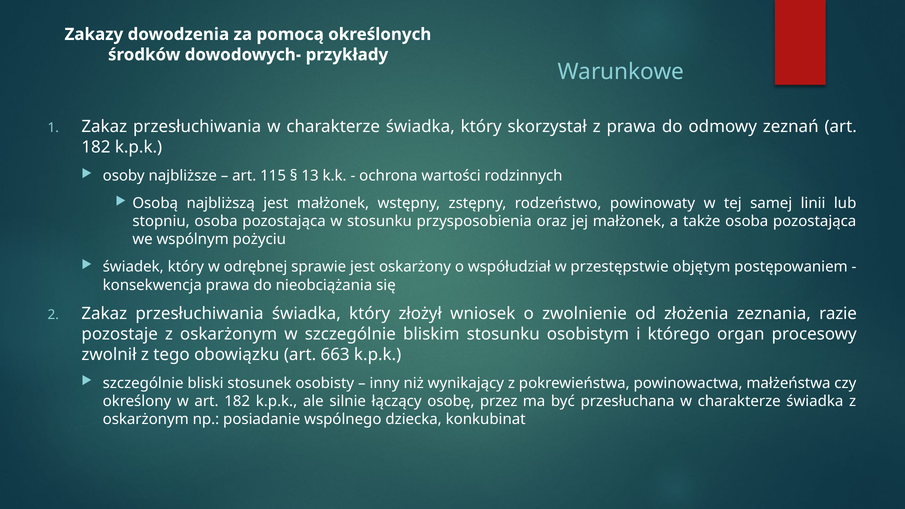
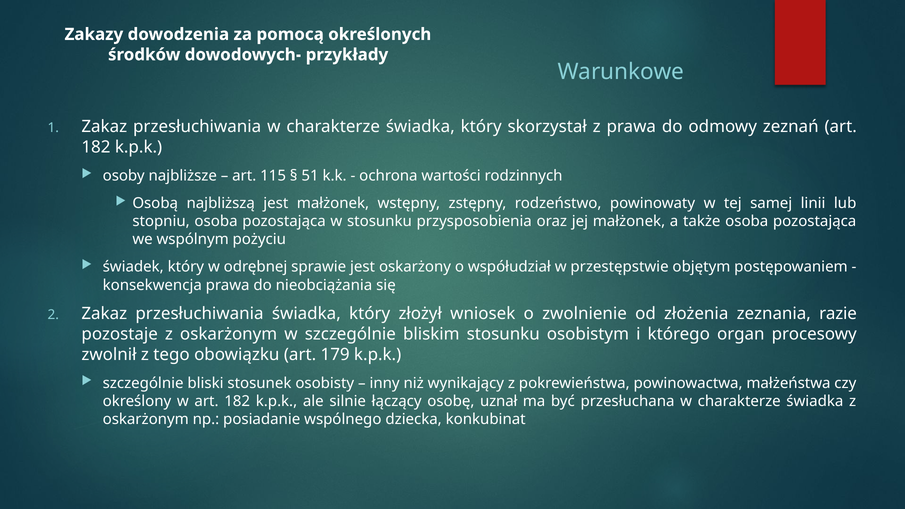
13: 13 -> 51
663: 663 -> 179
przez: przez -> uznał
